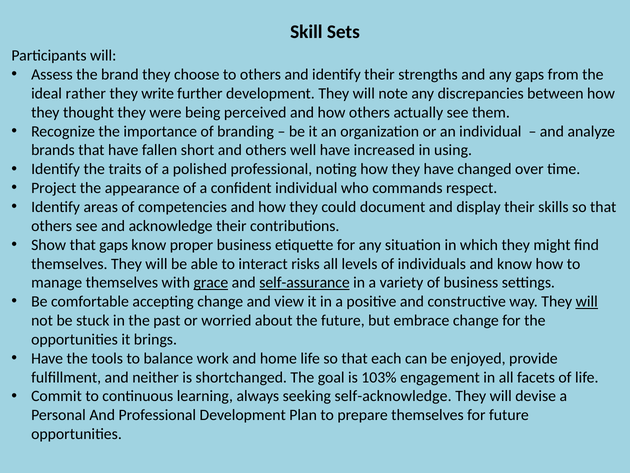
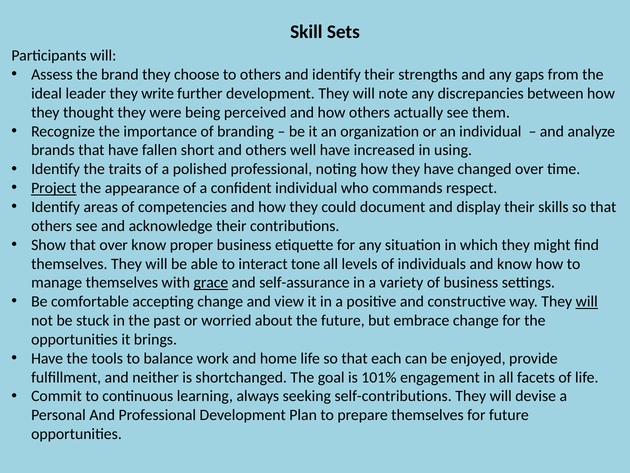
rather: rather -> leader
Project underline: none -> present
that gaps: gaps -> over
risks: risks -> tone
self-assurance underline: present -> none
103%: 103% -> 101%
self-acknowledge: self-acknowledge -> self-contributions
